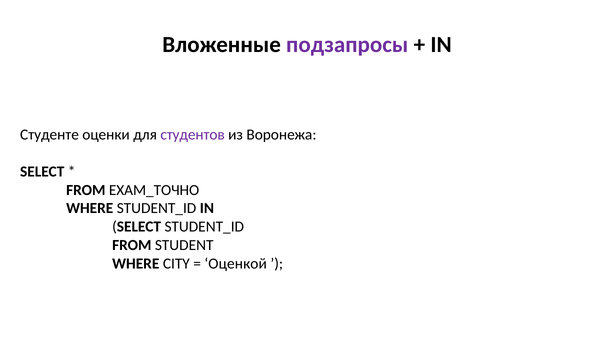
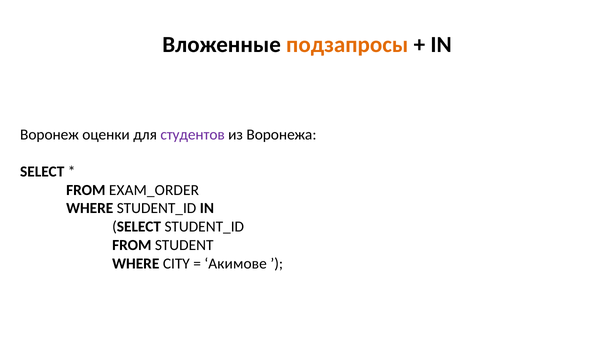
подзапросы colour: purple -> orange
Студенте: Студенте -> Воронеж
EXAM_ТОЧНО: EXAM_ТОЧНО -> EXAM_ORDER
Оценкой: Оценкой -> Акимове
